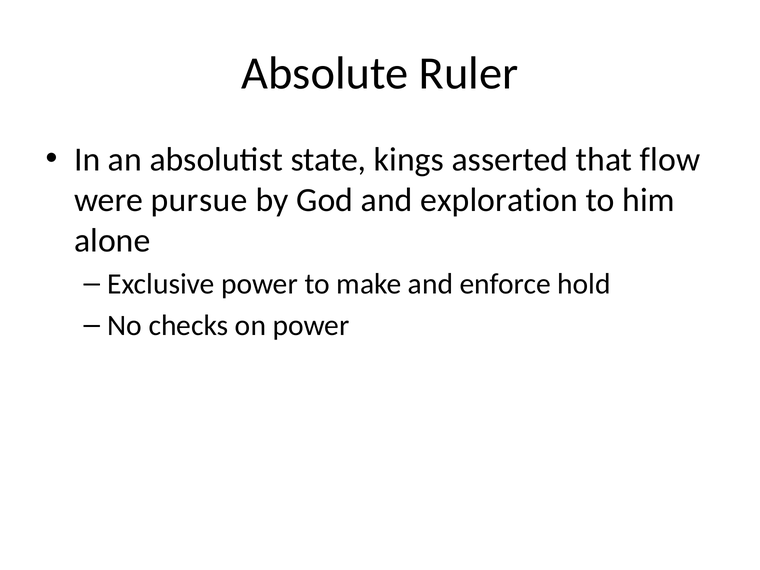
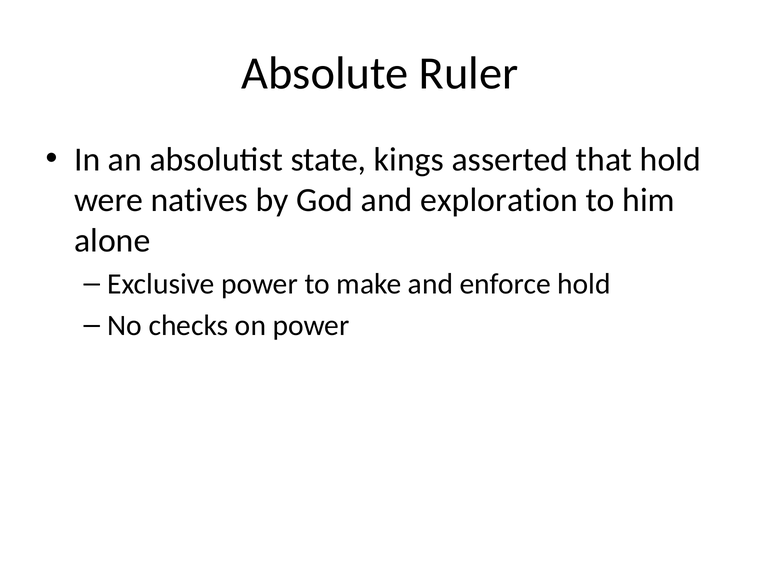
that flow: flow -> hold
pursue: pursue -> natives
